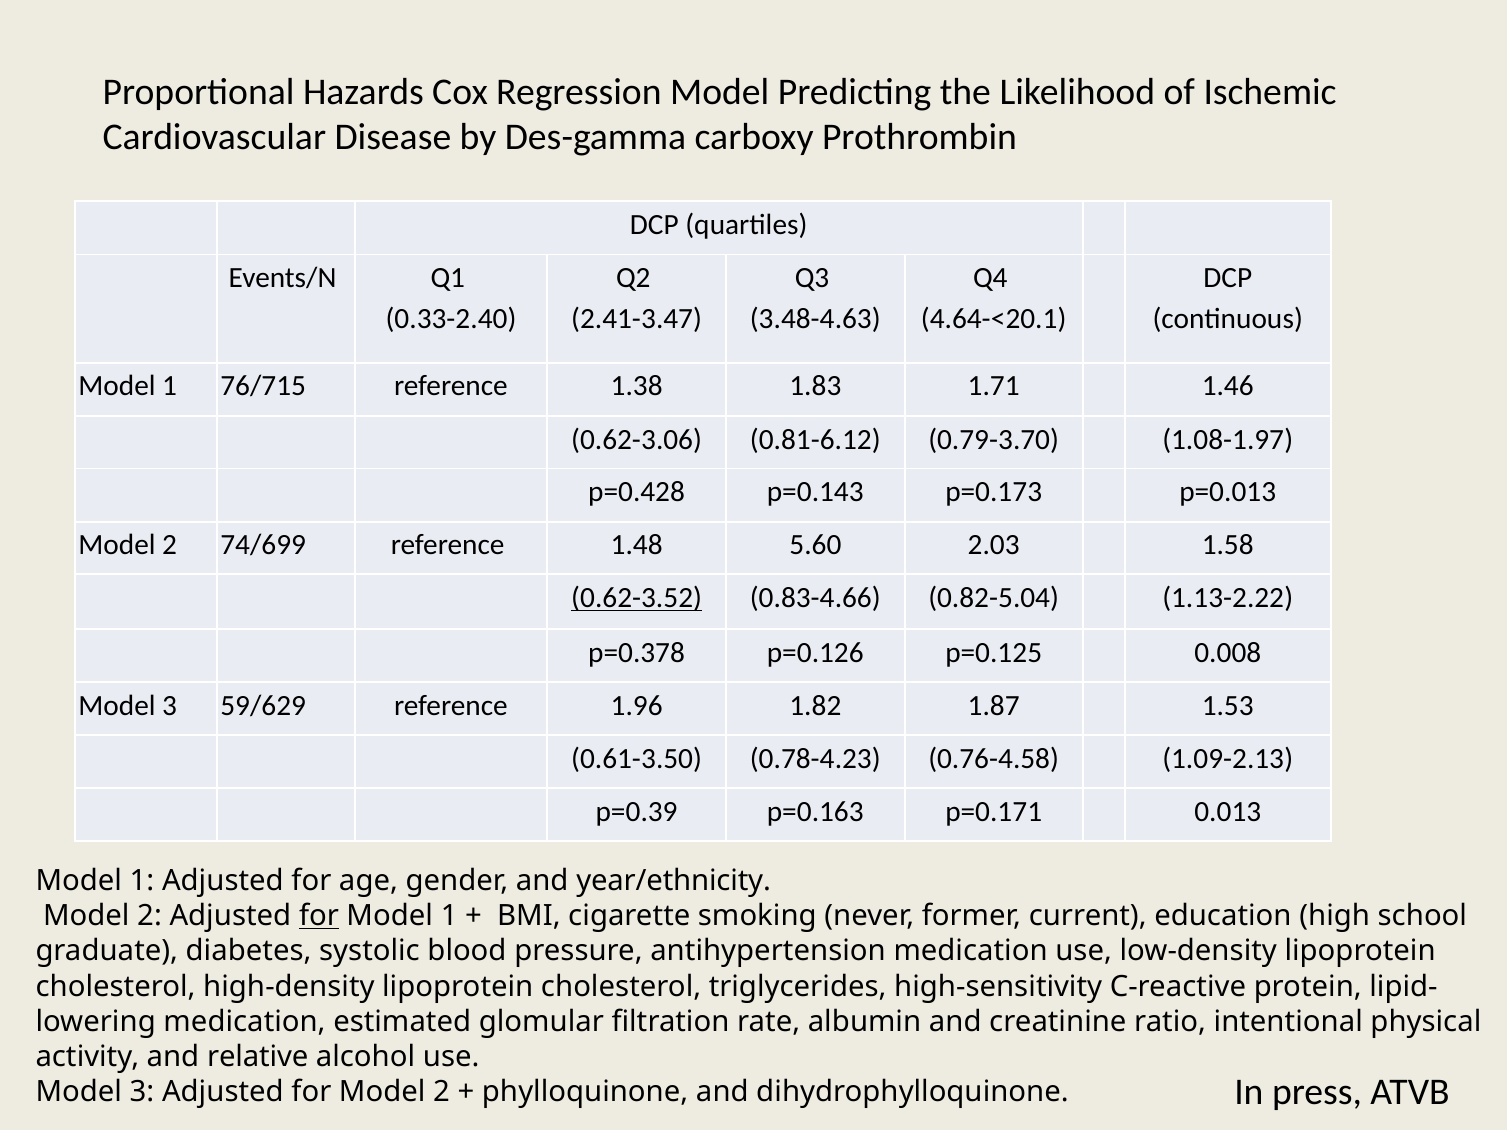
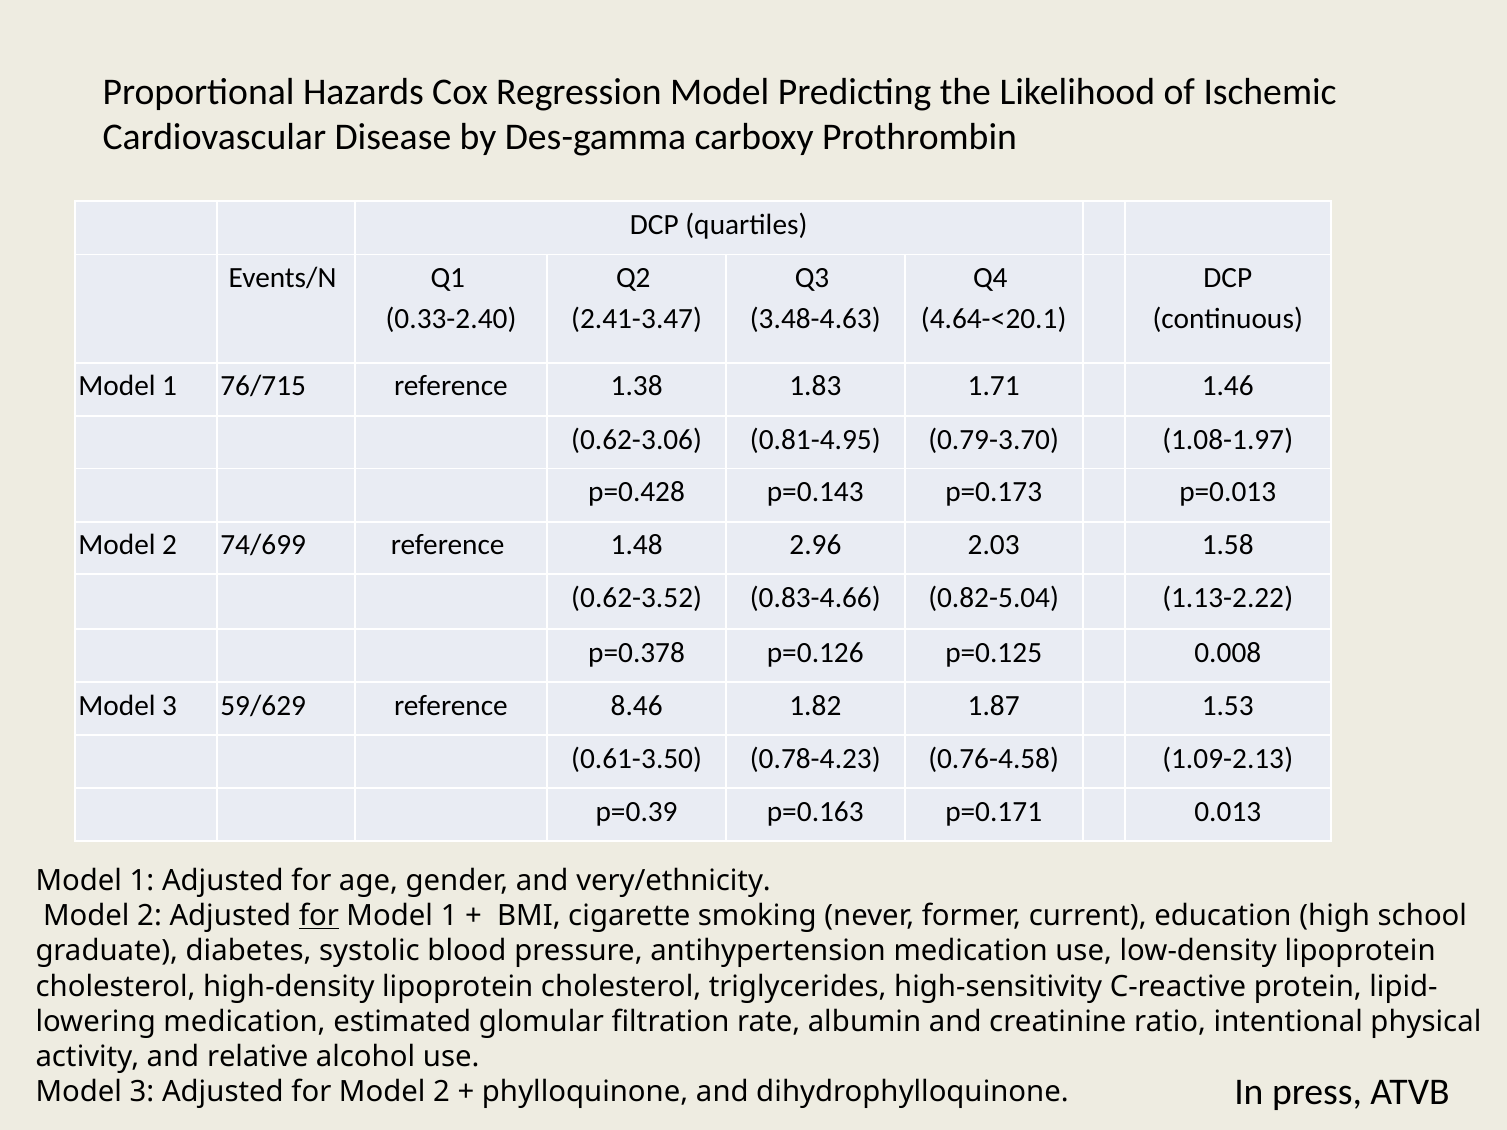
0.81-6.12: 0.81-6.12 -> 0.81-4.95
5.60: 5.60 -> 2.96
0.62-3.52 underline: present -> none
1.96: 1.96 -> 8.46
year/ethnicity: year/ethnicity -> very/ethnicity
